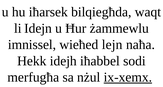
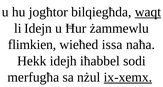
iħarsek: iħarsek -> jogħtor
waqt underline: none -> present
imnissel: imnissel -> flimkien
lejn: lejn -> issa
